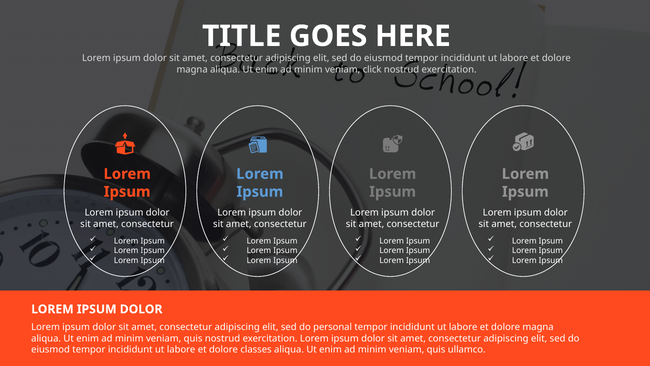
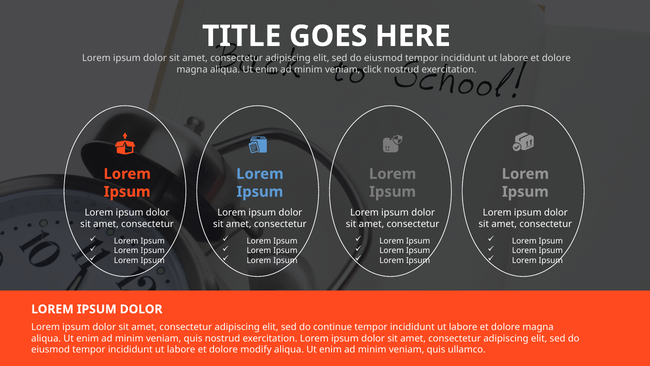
personal: personal -> continue
classes: classes -> modify
